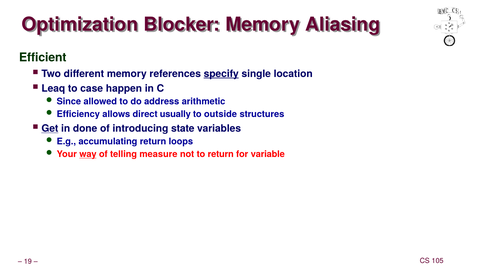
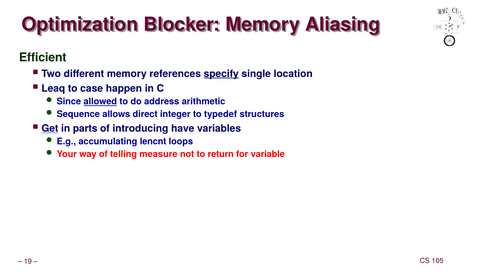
allowed underline: none -> present
Efficiency: Efficiency -> Sequence
usually: usually -> integer
outside: outside -> typedef
done: done -> parts
state: state -> have
accumulating return: return -> lencnt
way underline: present -> none
